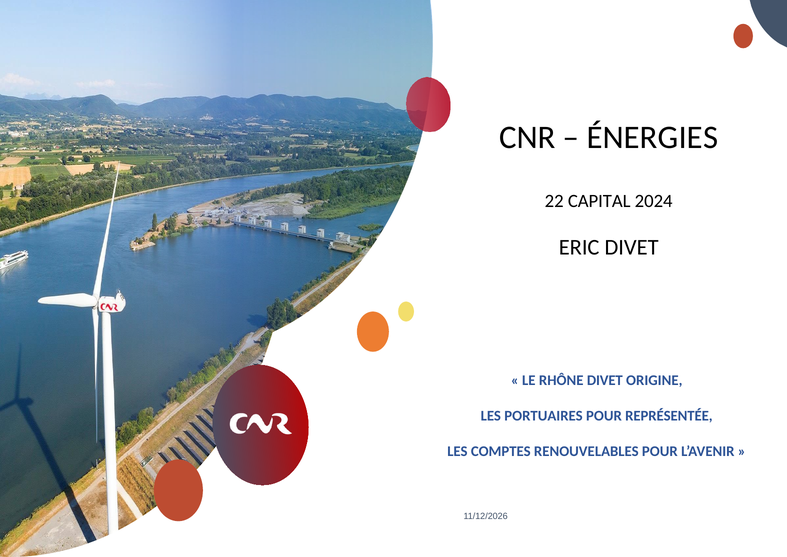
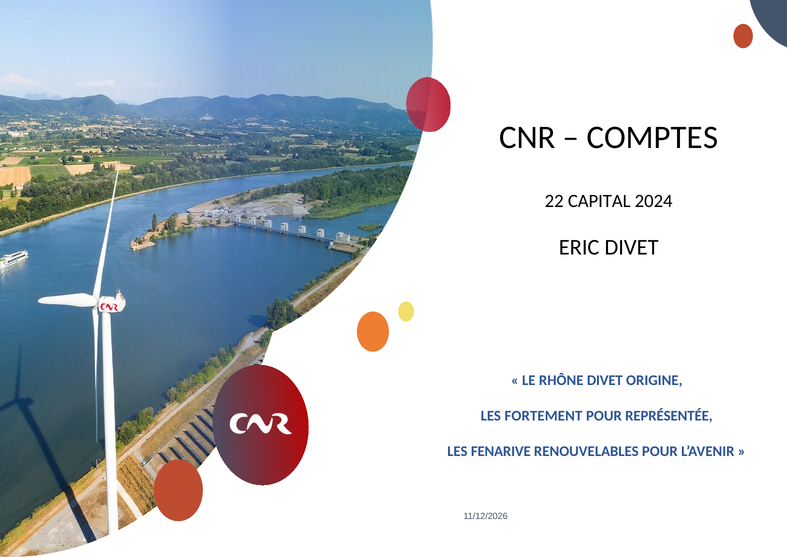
ÉNERGIES: ÉNERGIES -> COMPTES
PORTUAIRES: PORTUAIRES -> FORTEMENT
COMPTES: COMPTES -> FENARIVE
